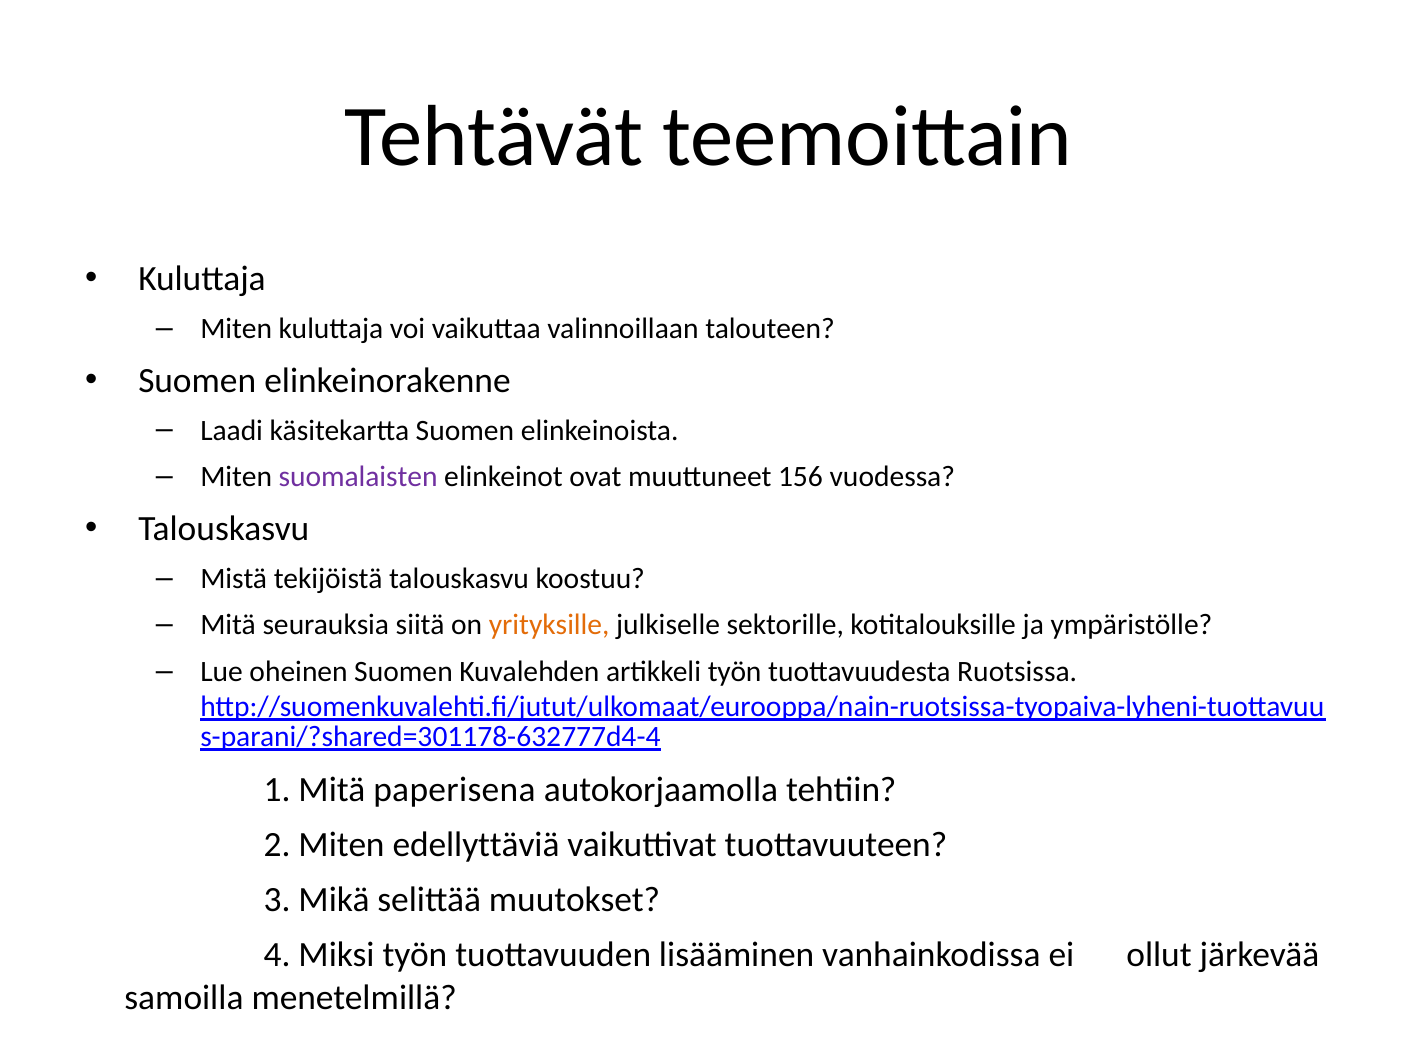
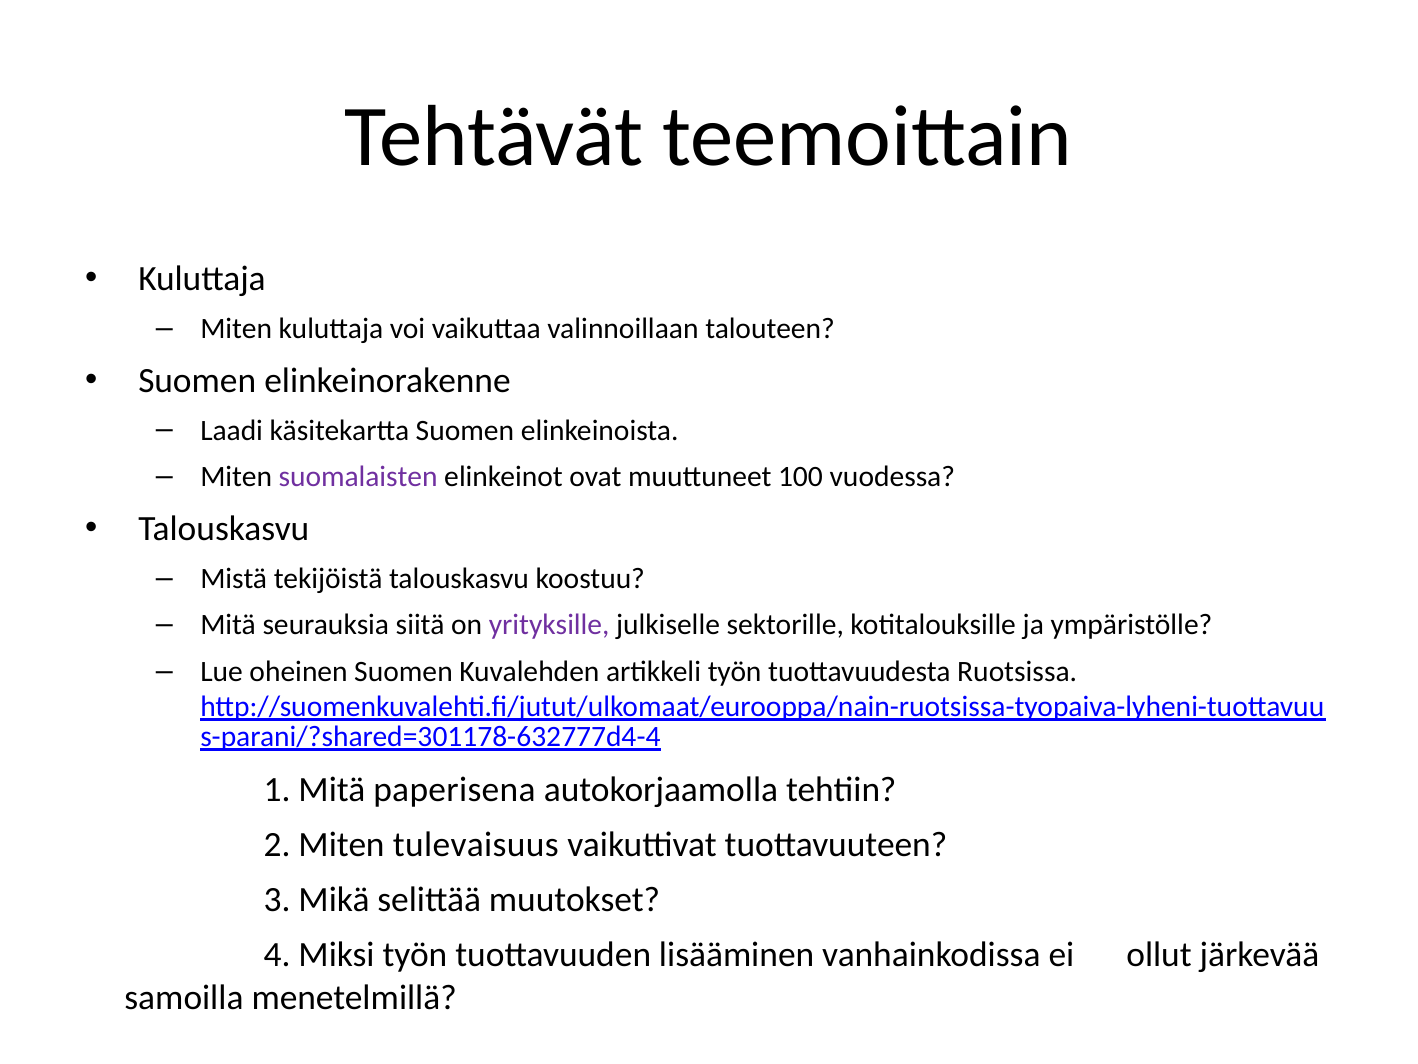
156: 156 -> 100
yrityksille colour: orange -> purple
edellyttäviä: edellyttäviä -> tulevaisuus
